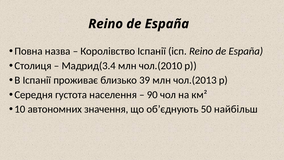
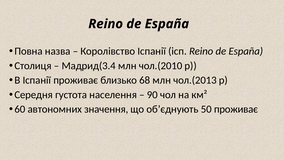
39: 39 -> 68
10: 10 -> 60
50 найбільш: найбільш -> проживає
